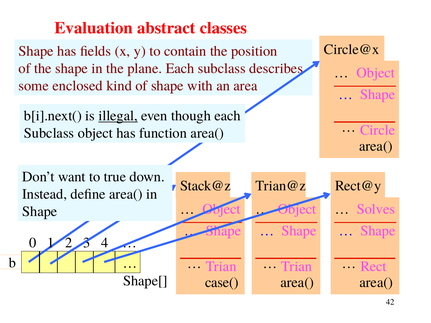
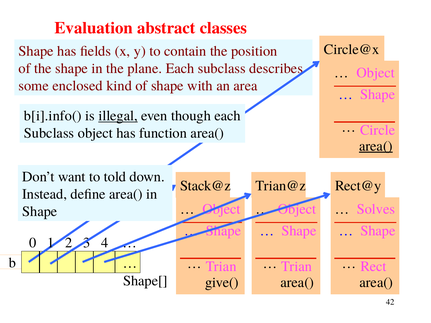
b[i].next(: b[i].next( -> b[i].info(
area( at (376, 146) underline: none -> present
true: true -> told
case(: case( -> give(
